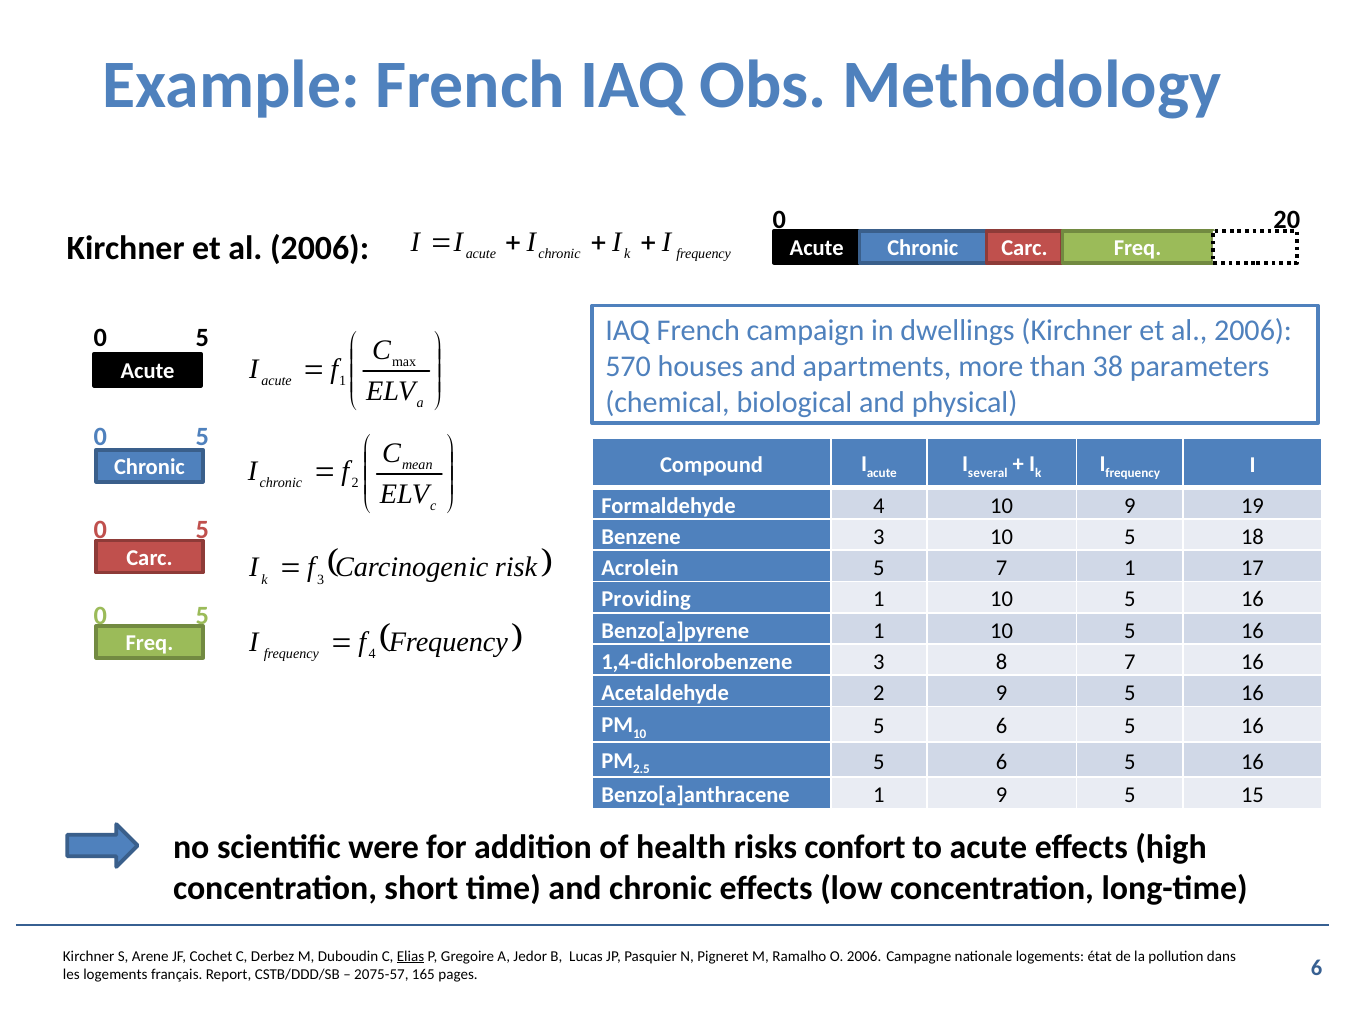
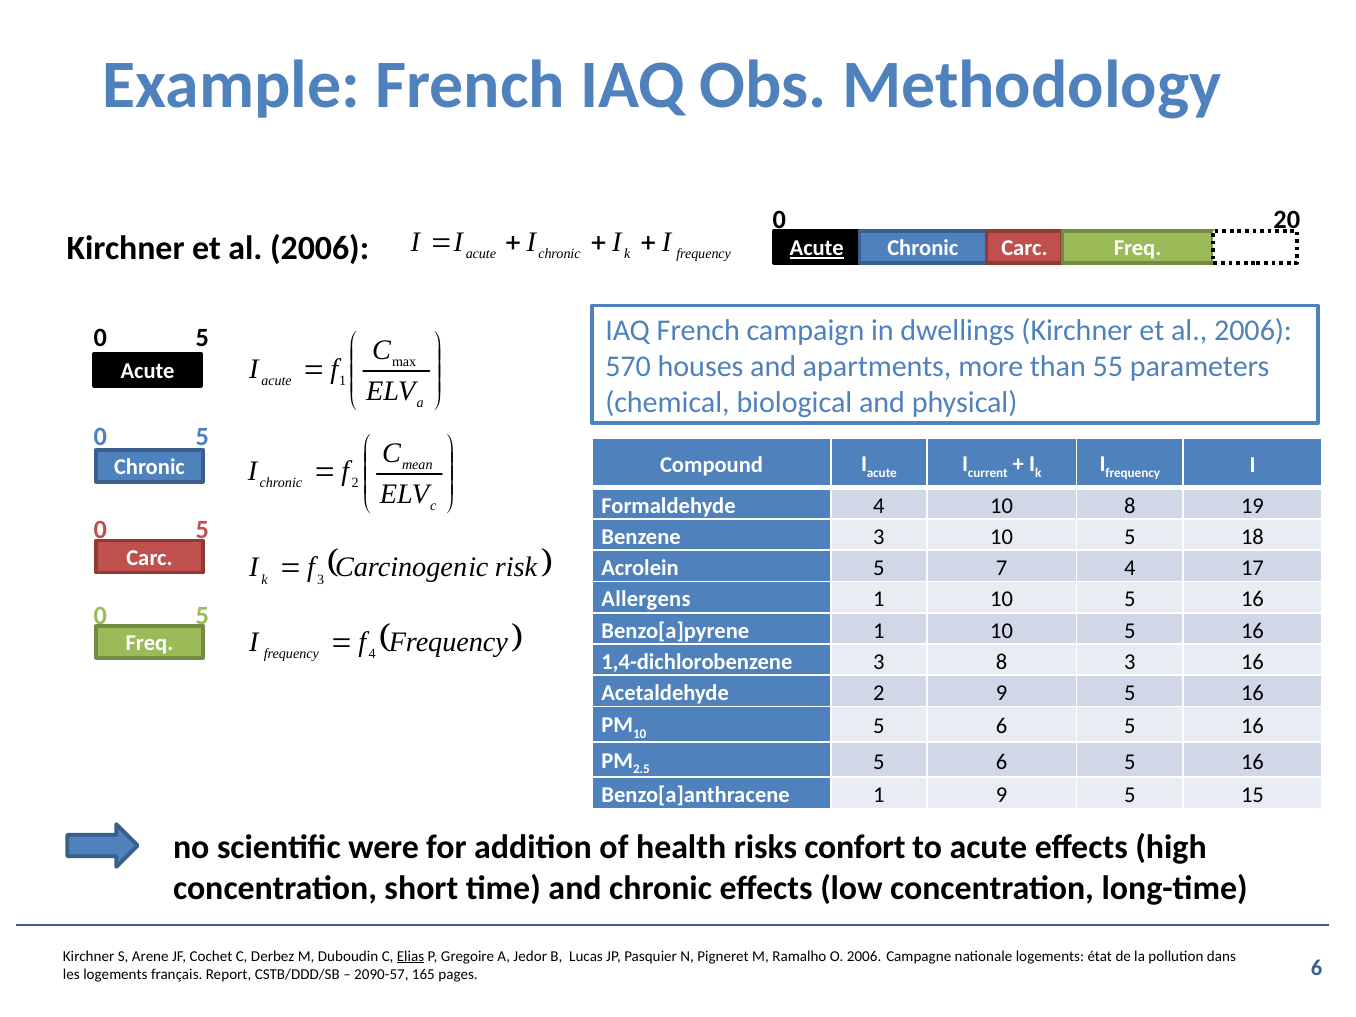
Acute at (817, 248) underline: none -> present
38: 38 -> 55
several: several -> current
10 9: 9 -> 8
7 1: 1 -> 4
Providing: Providing -> Allergens
8 7: 7 -> 3
2075-57: 2075-57 -> 2090-57
